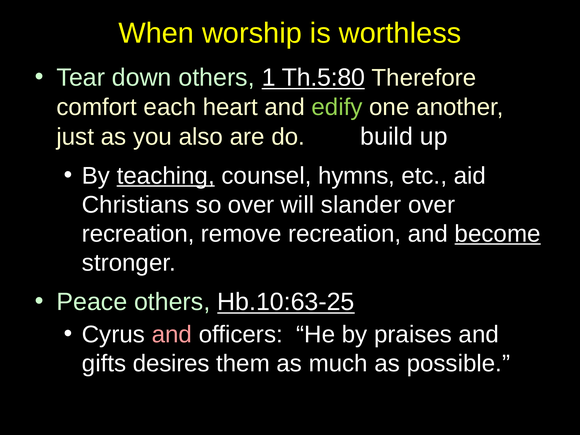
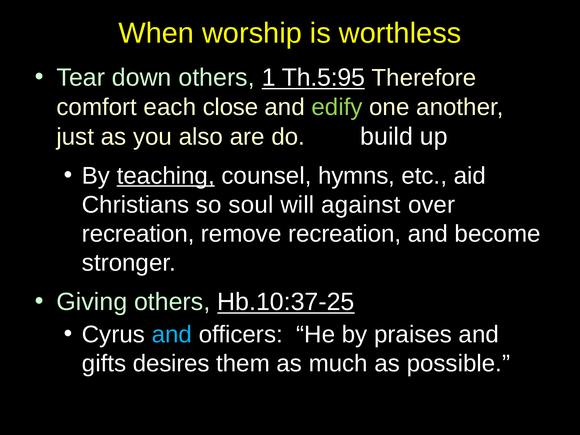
Th.5:80: Th.5:80 -> Th.5:95
heart: heart -> close
so over: over -> soul
slander: slander -> against
become underline: present -> none
Peace: Peace -> Giving
Hb.10:63-25: Hb.10:63-25 -> Hb.10:37-25
and at (172, 335) colour: pink -> light blue
